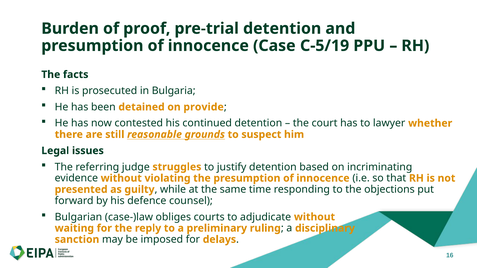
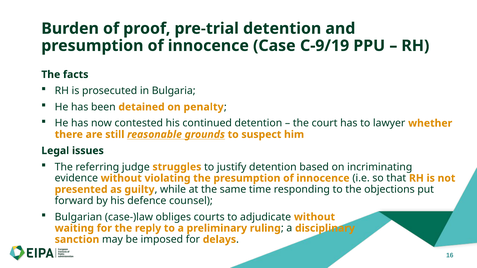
C-5/19: C-5/19 -> C-9/19
provide: provide -> penalty
